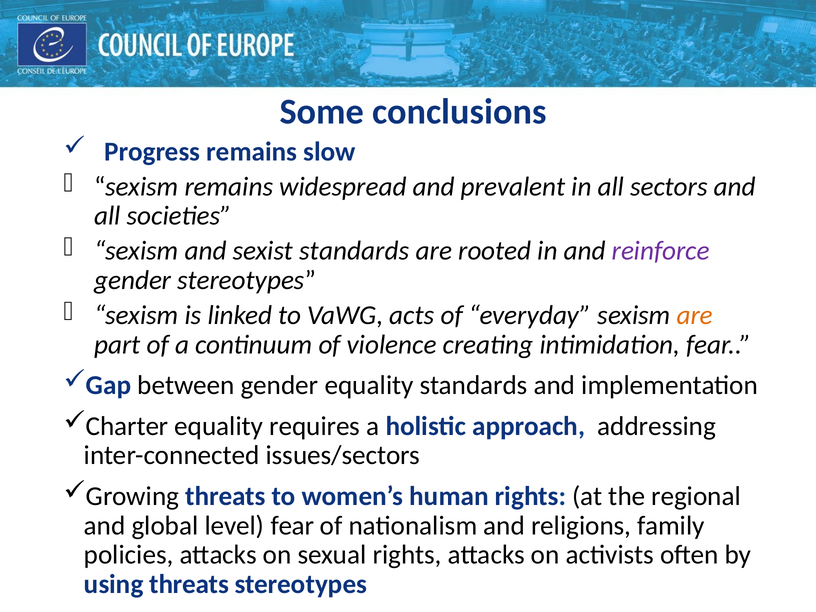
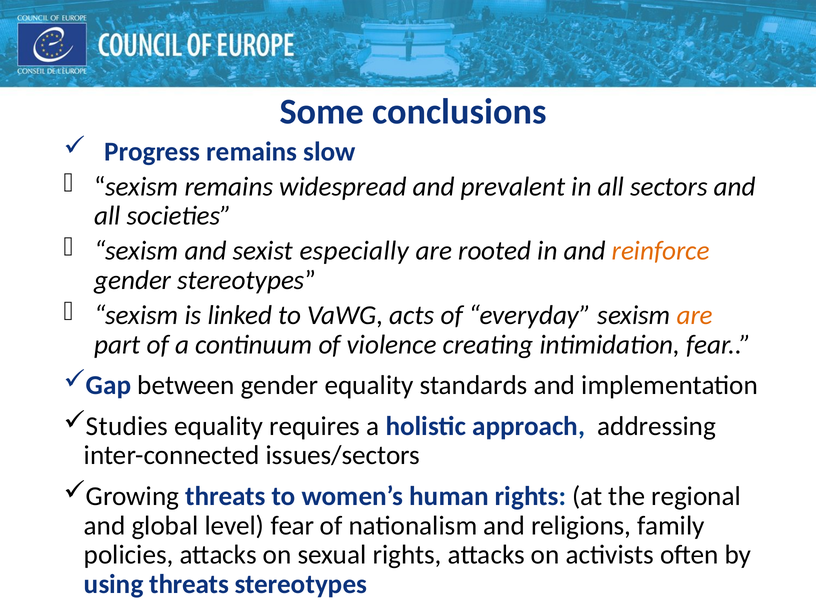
sexist standards: standards -> especially
reinforce colour: purple -> orange
Charter: Charter -> Studies
